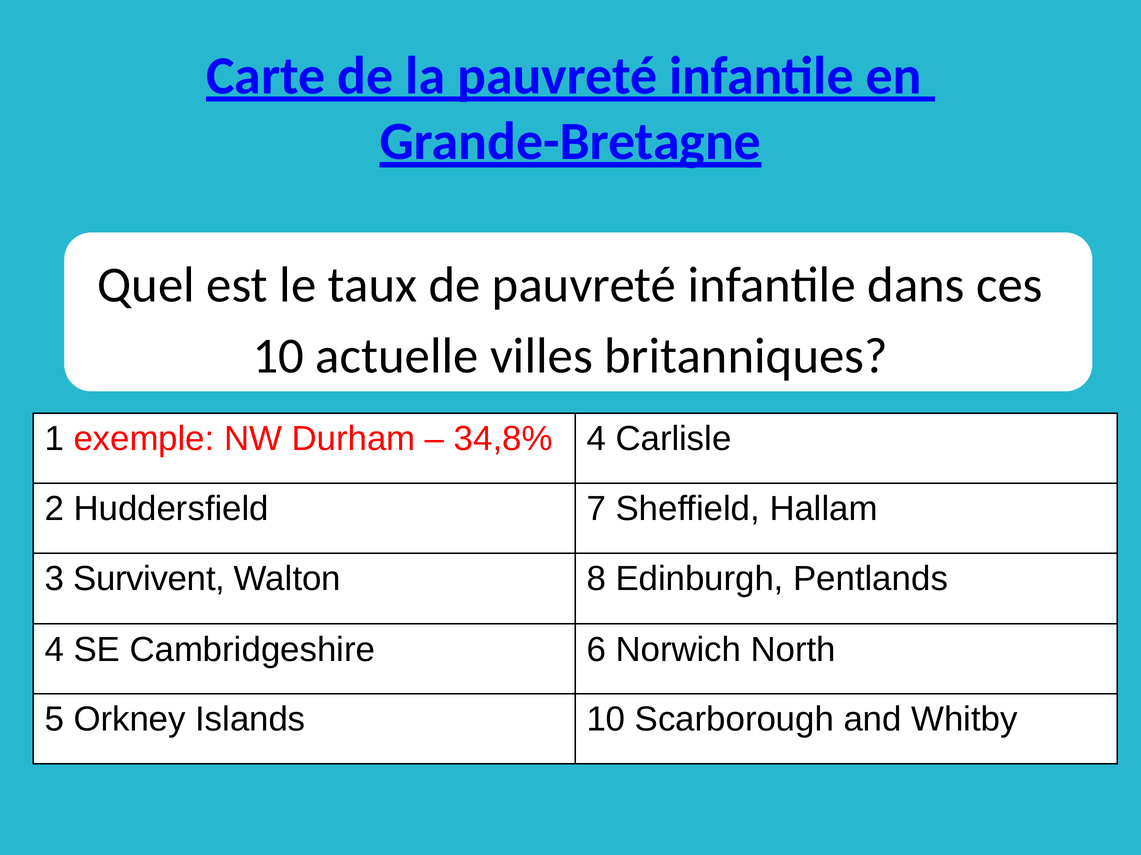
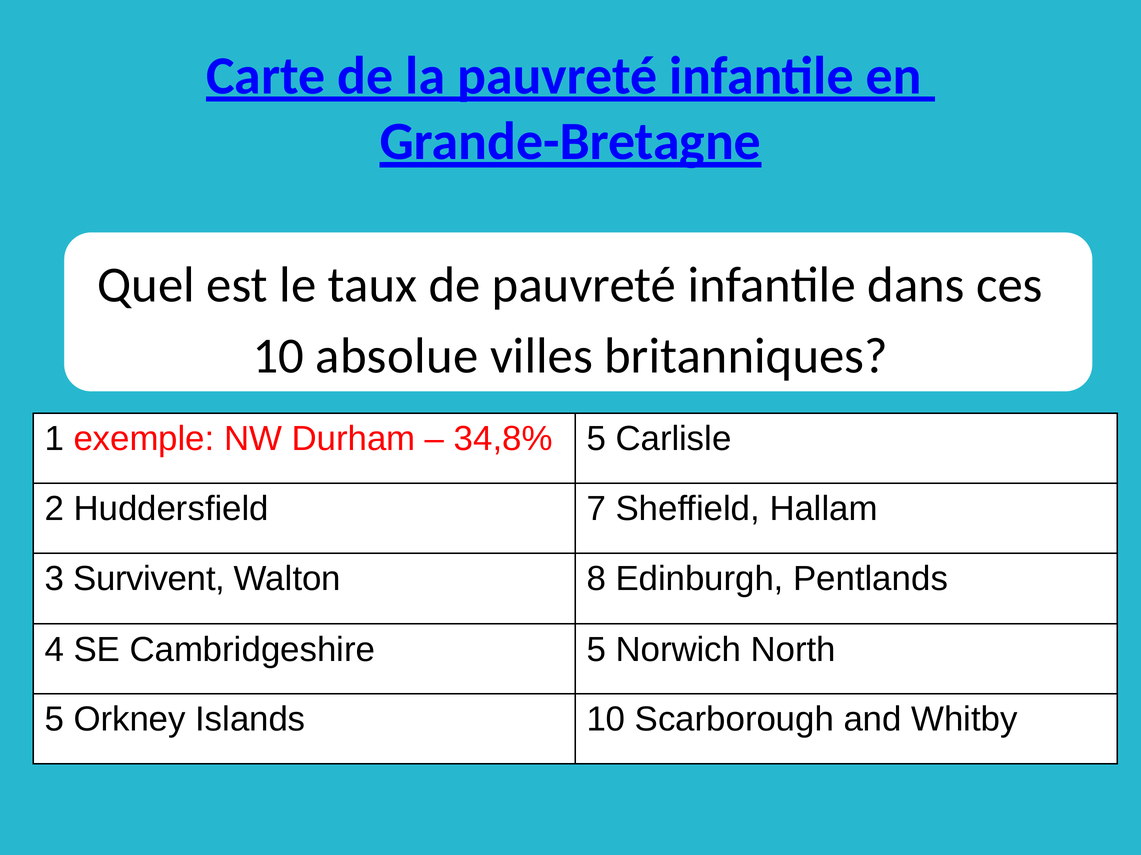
actuelle: actuelle -> absolue
34,8% 4: 4 -> 5
Cambridgeshire 6: 6 -> 5
